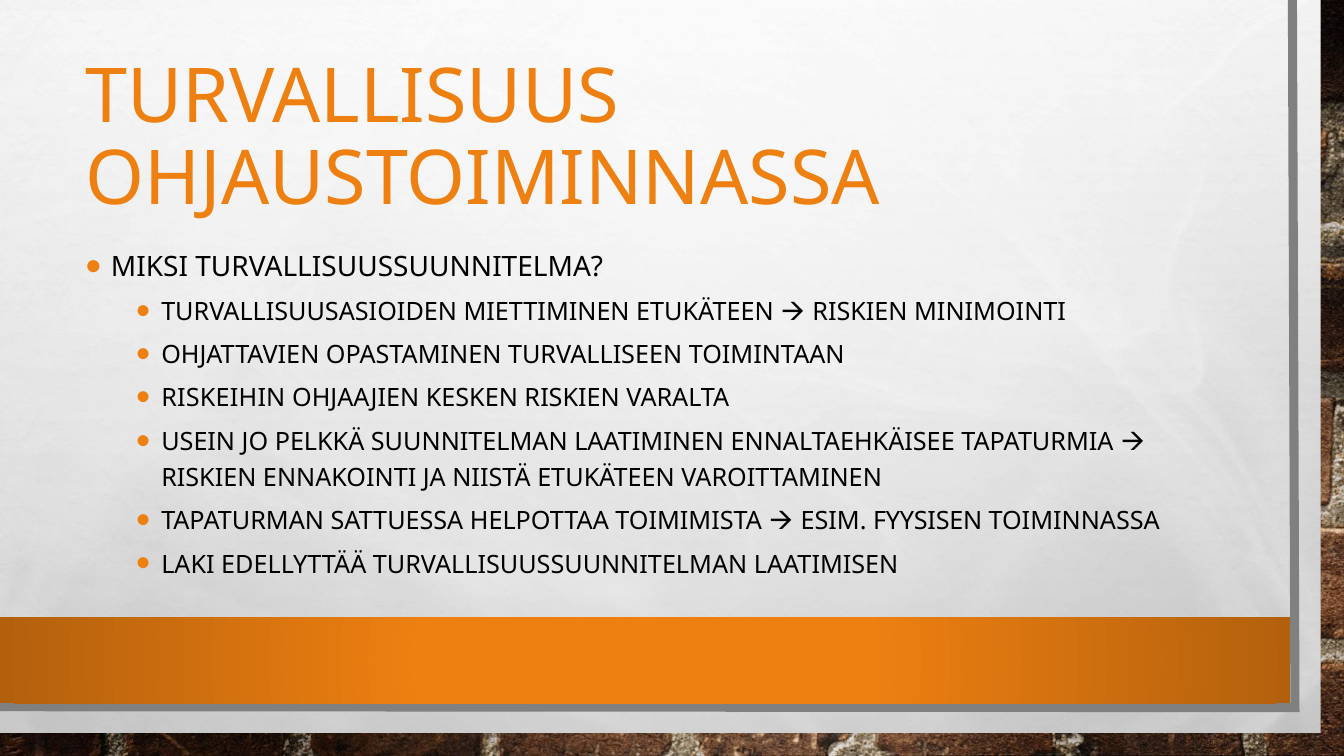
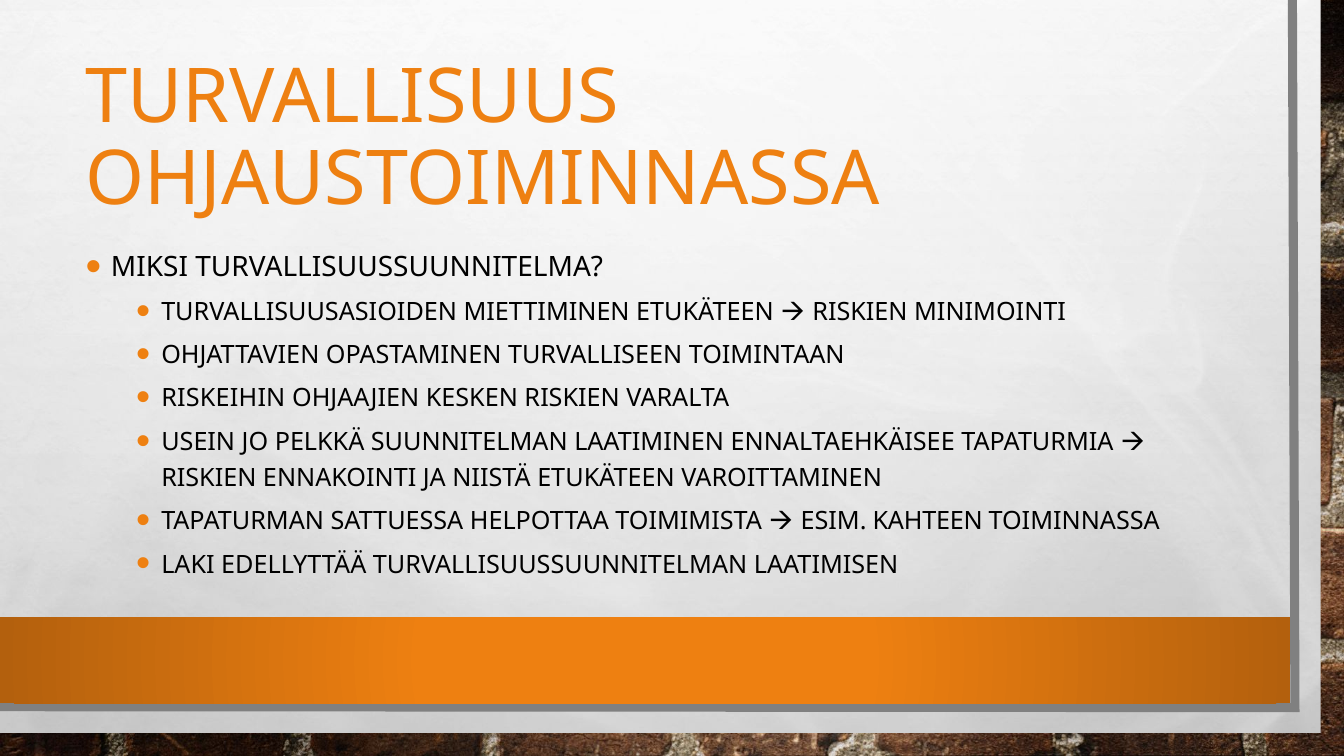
FYYSISEN: FYYSISEN -> KAHTEEN
